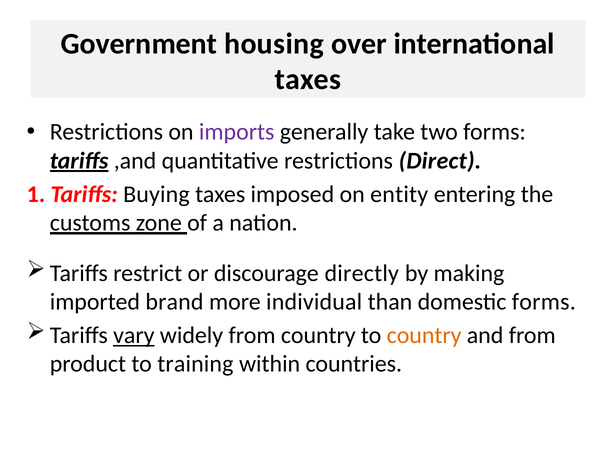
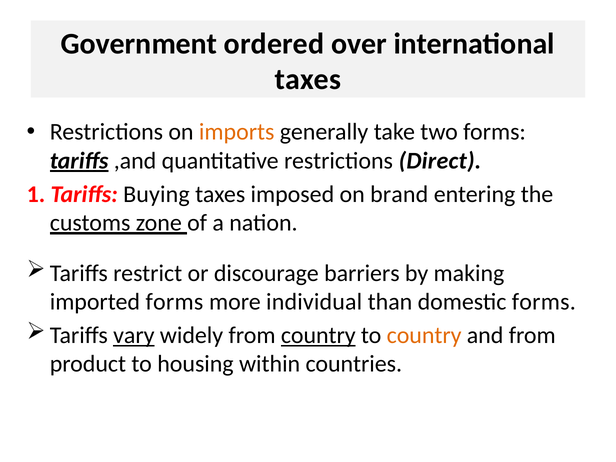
housing: housing -> ordered
imports colour: purple -> orange
entity: entity -> brand
directly: directly -> barriers
imported brand: brand -> forms
country at (318, 335) underline: none -> present
training: training -> housing
